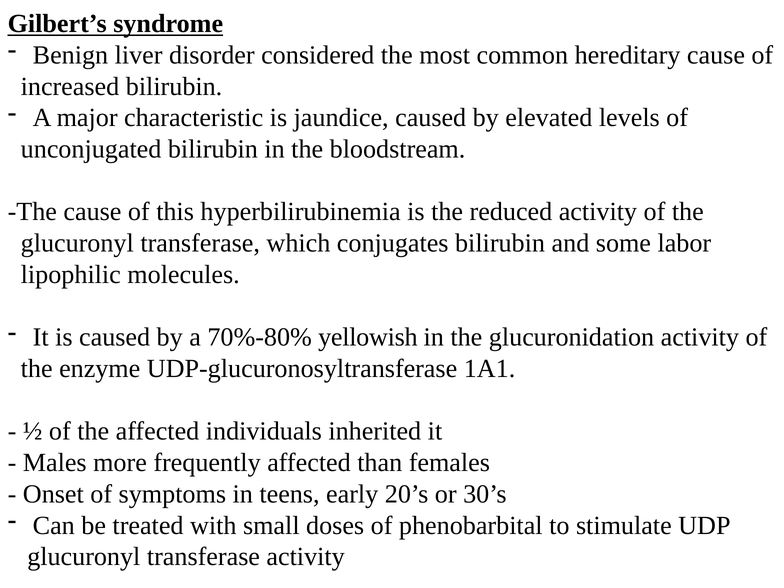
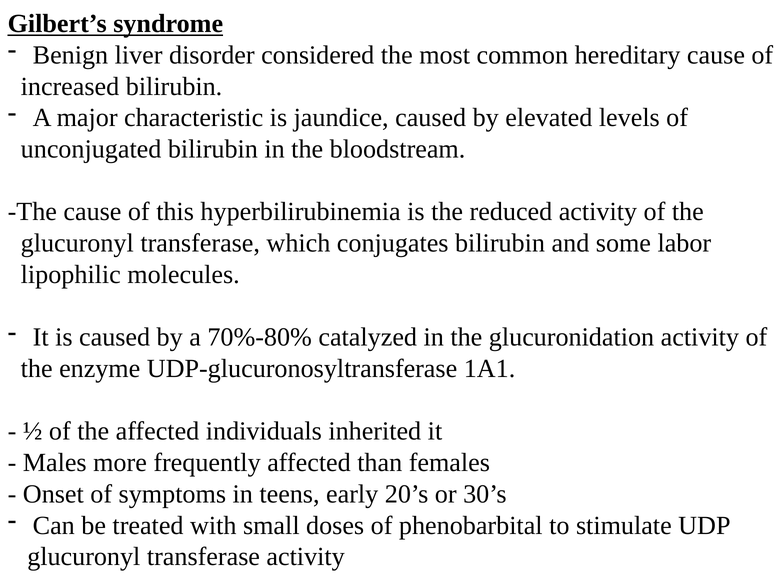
yellowish: yellowish -> catalyzed
